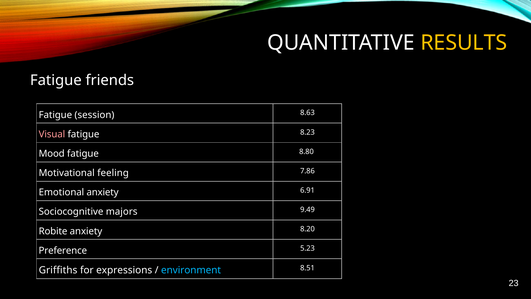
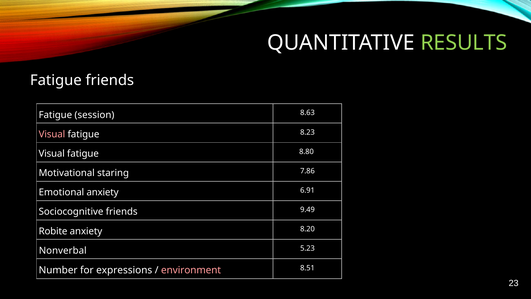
RESULTS colour: yellow -> light green
Mood at (52, 154): Mood -> Visual
feeling: feeling -> staring
Sociocognitive majors: majors -> friends
Preference: Preference -> Nonverbal
Griffiths: Griffiths -> Number
environment colour: light blue -> pink
